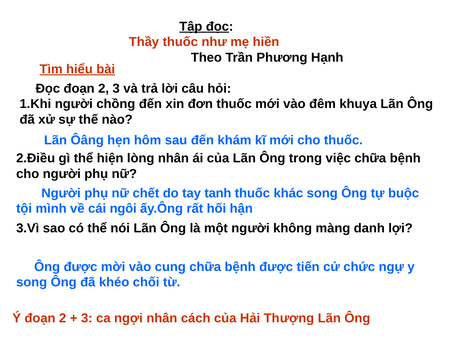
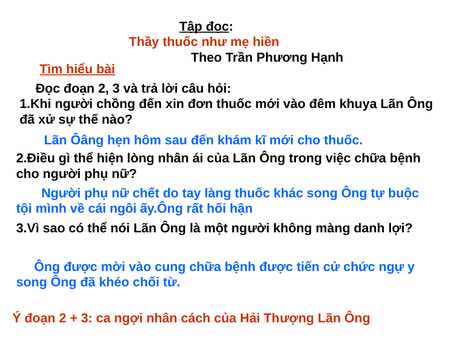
tanh: tanh -> làng
